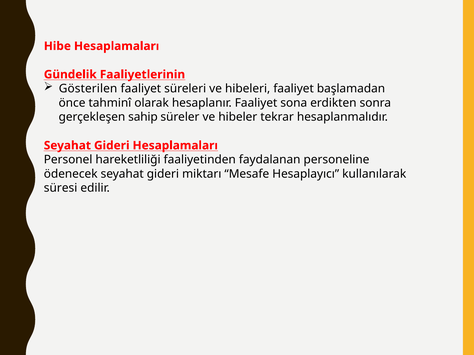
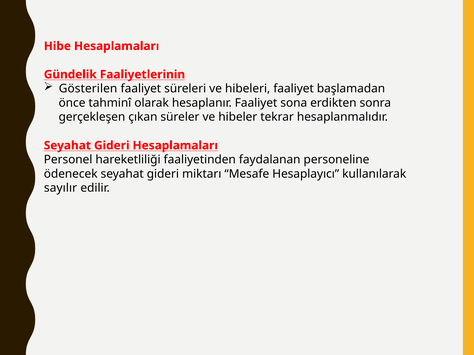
sahip: sahip -> çıkan
süresi: süresi -> sayılır
